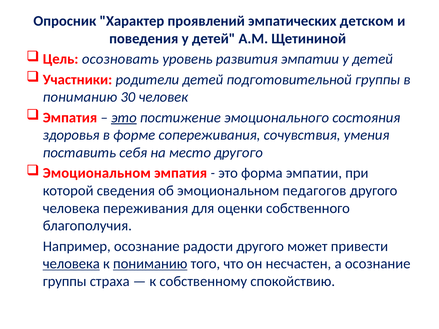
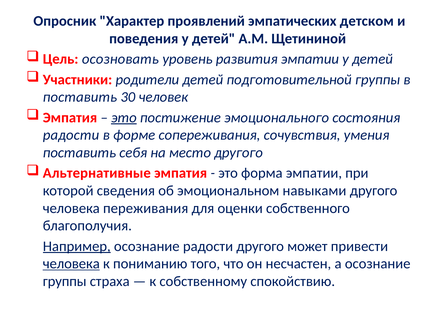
пониманию at (80, 97): пониманию -> поставить
здоровья at (71, 135): здоровья -> радости
Эмоциональном at (97, 173): Эмоциональном -> Альтернативные
педагогов: педагогов -> навыками
Например underline: none -> present
пониманию at (150, 264) underline: present -> none
